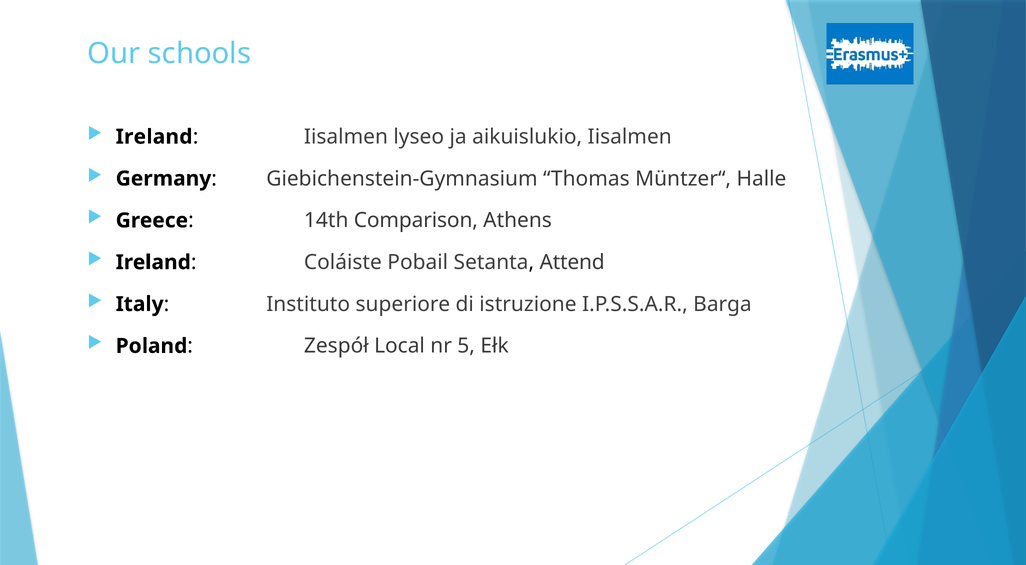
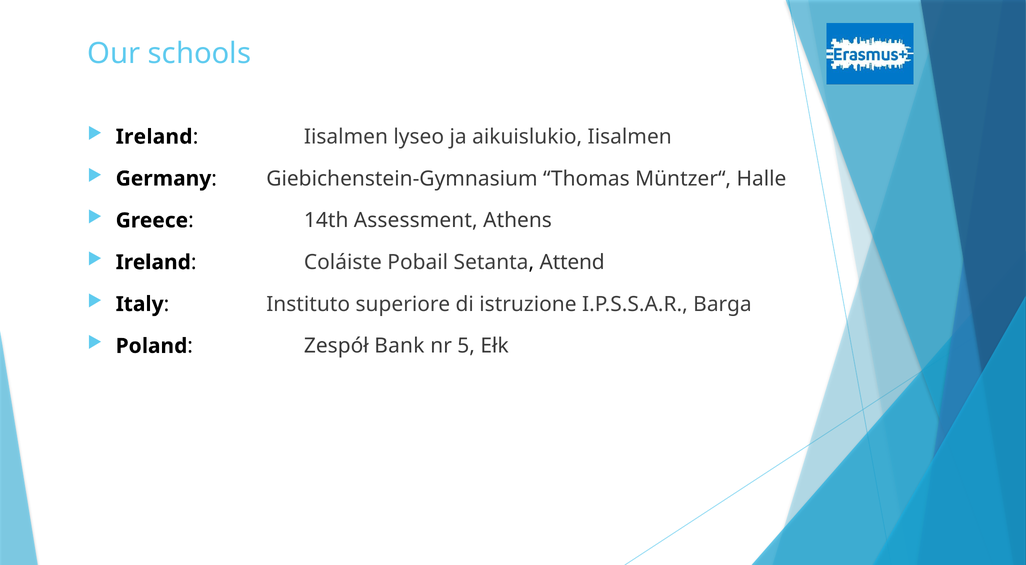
Comparison: Comparison -> Assessment
Local: Local -> Bank
